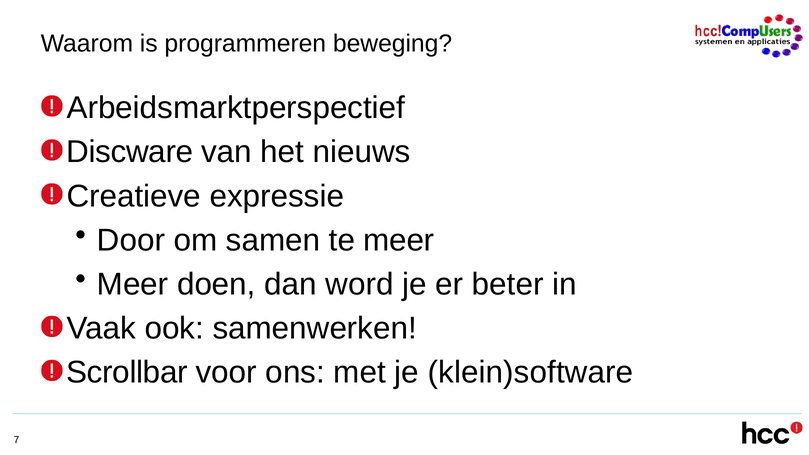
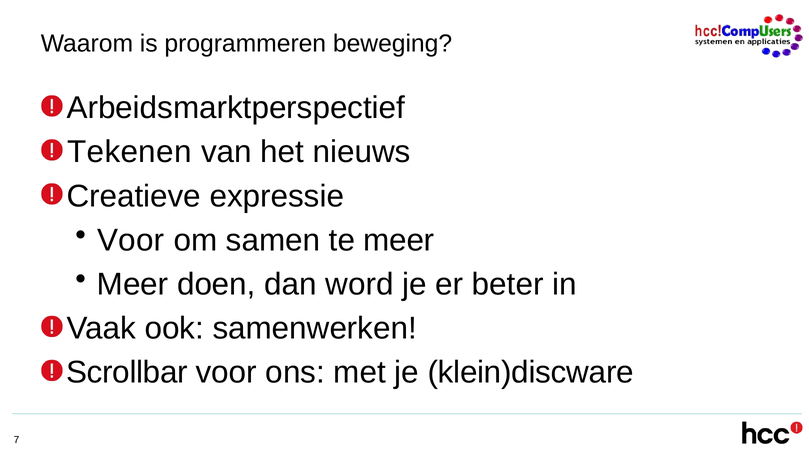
Discware: Discware -> Tekenen
Door at (131, 240): Door -> Voor
klein)software: klein)software -> klein)discware
